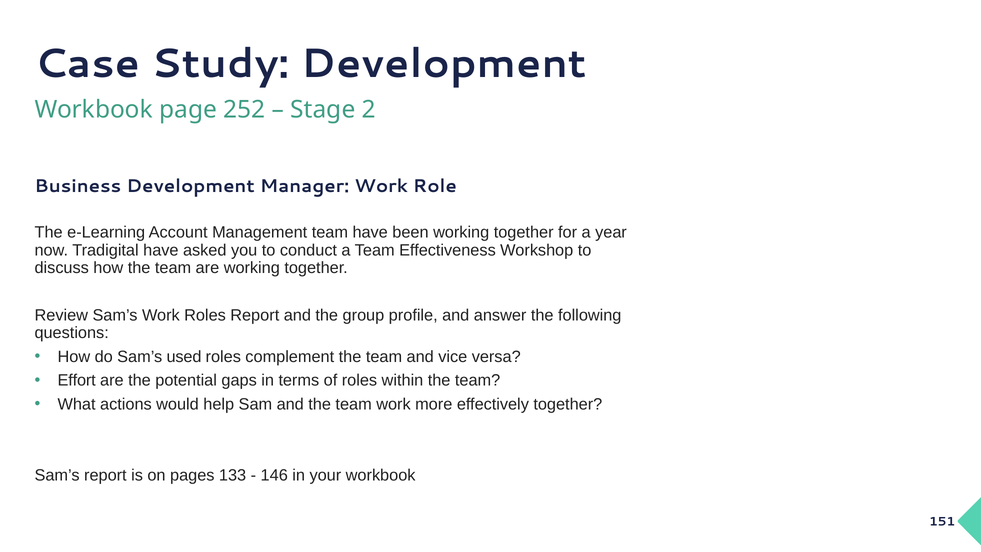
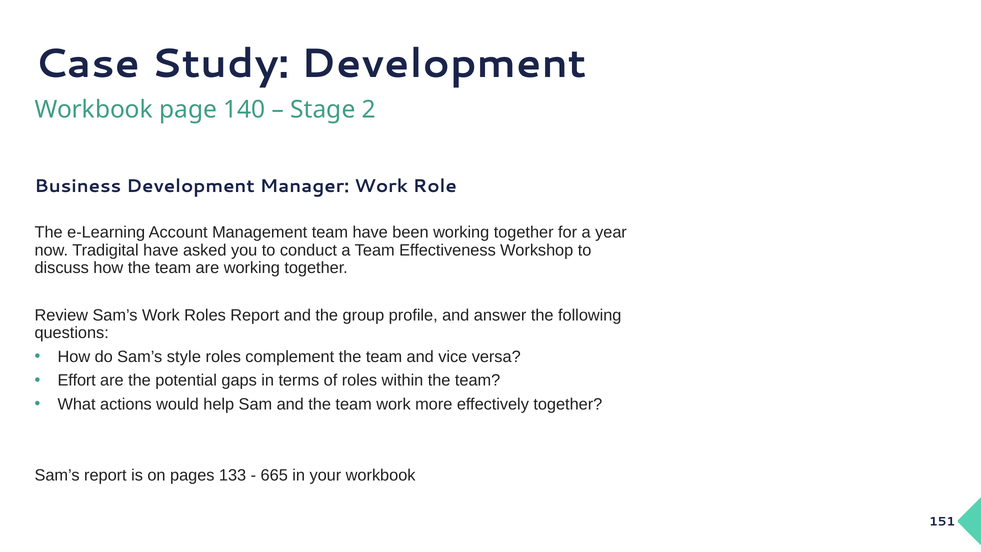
252: 252 -> 140
used: used -> style
146: 146 -> 665
